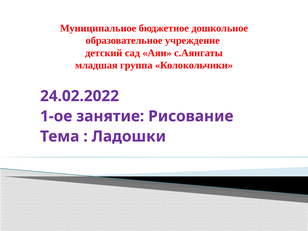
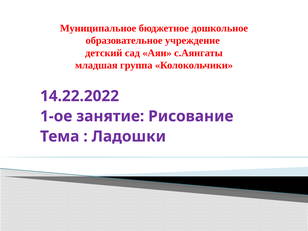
24.02.2022: 24.02.2022 -> 14.22.2022
